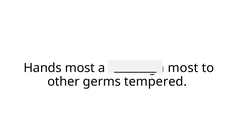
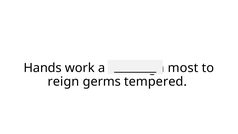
Hands most: most -> work
other: other -> reign
